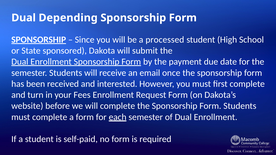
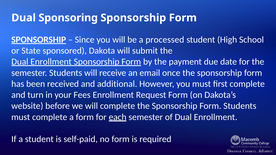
Depending: Depending -> Sponsoring
interested: interested -> additional
